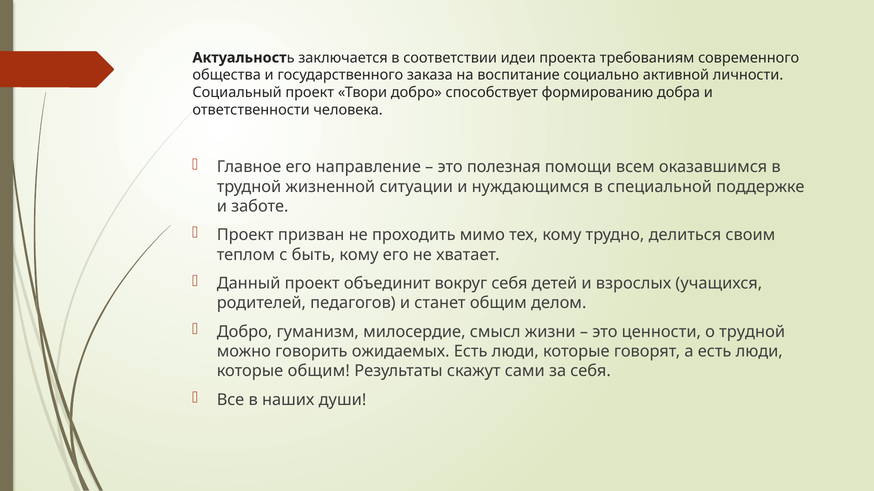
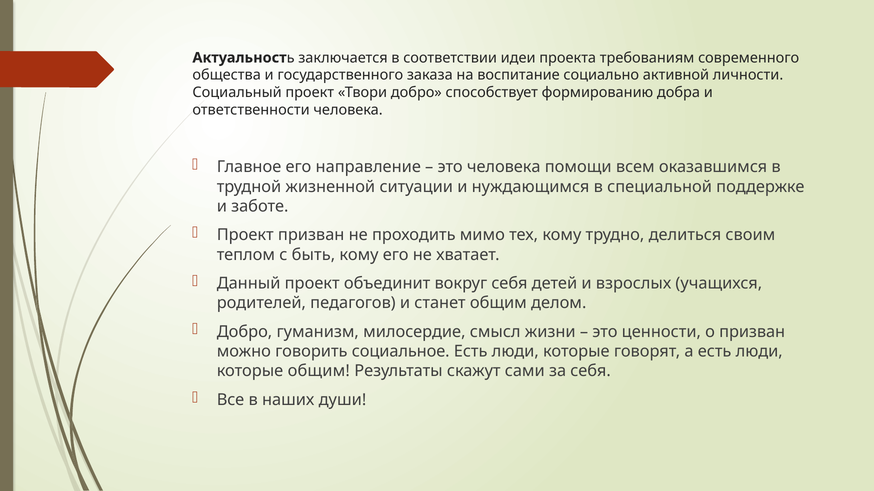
это полезная: полезная -> человека
о трудной: трудной -> призван
ожидаемых: ожидаемых -> социальное
